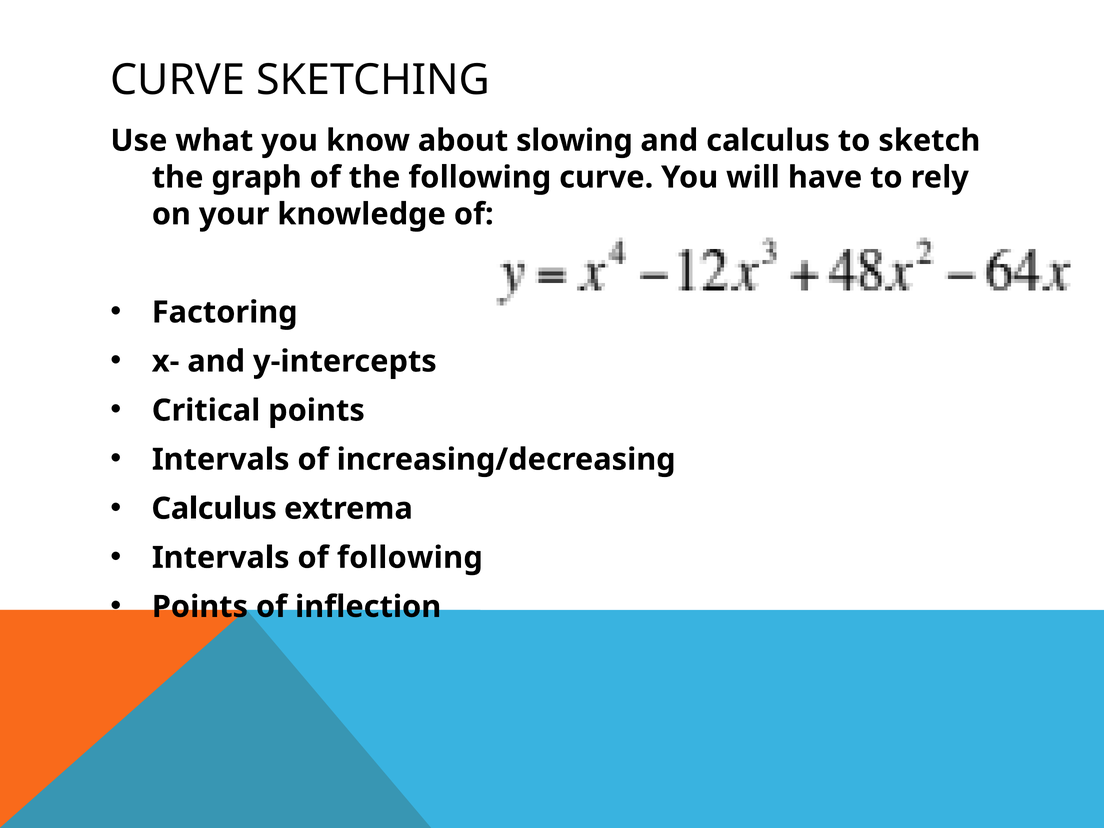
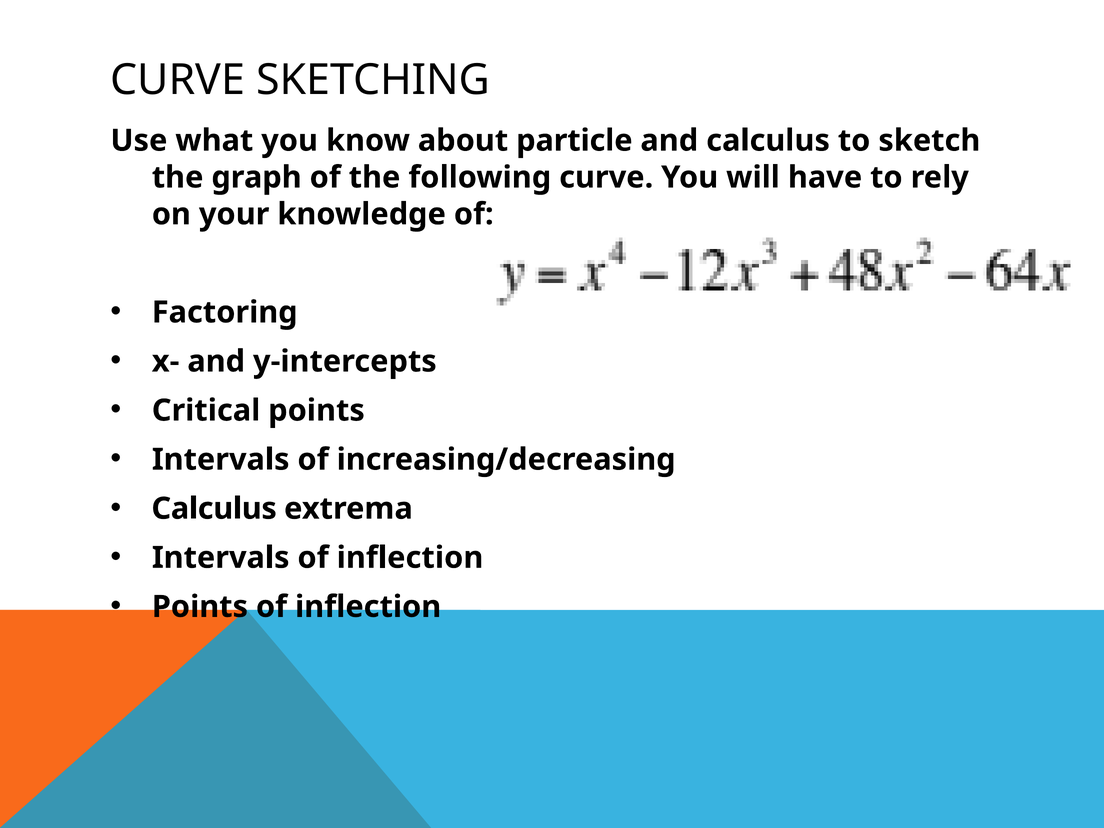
slowing: slowing -> particle
Intervals of following: following -> inflection
